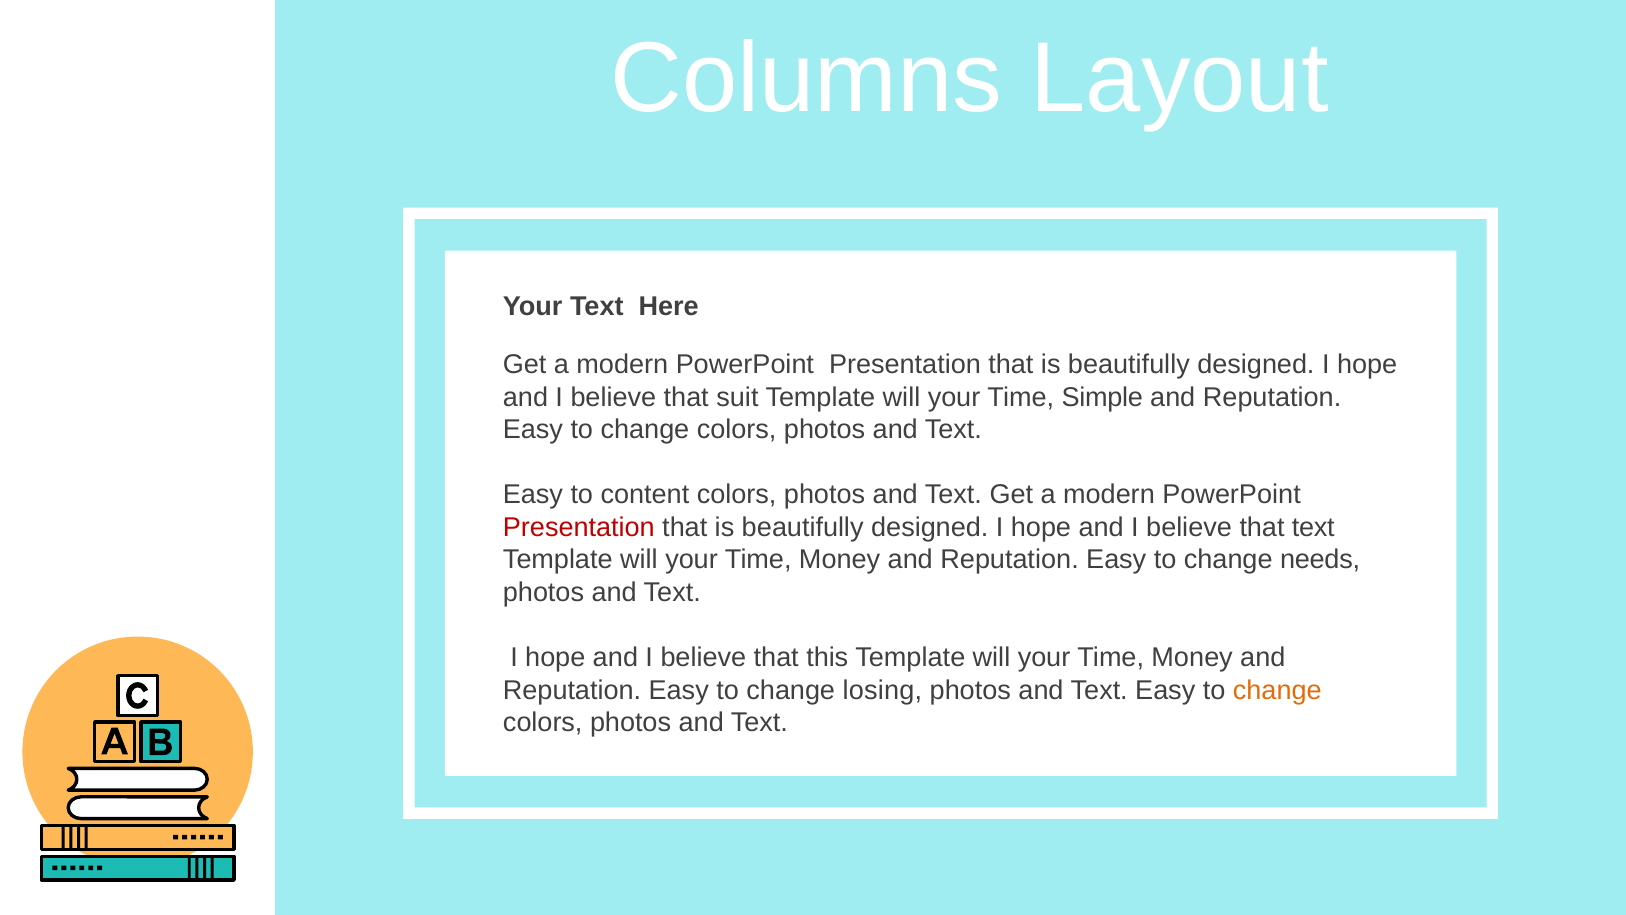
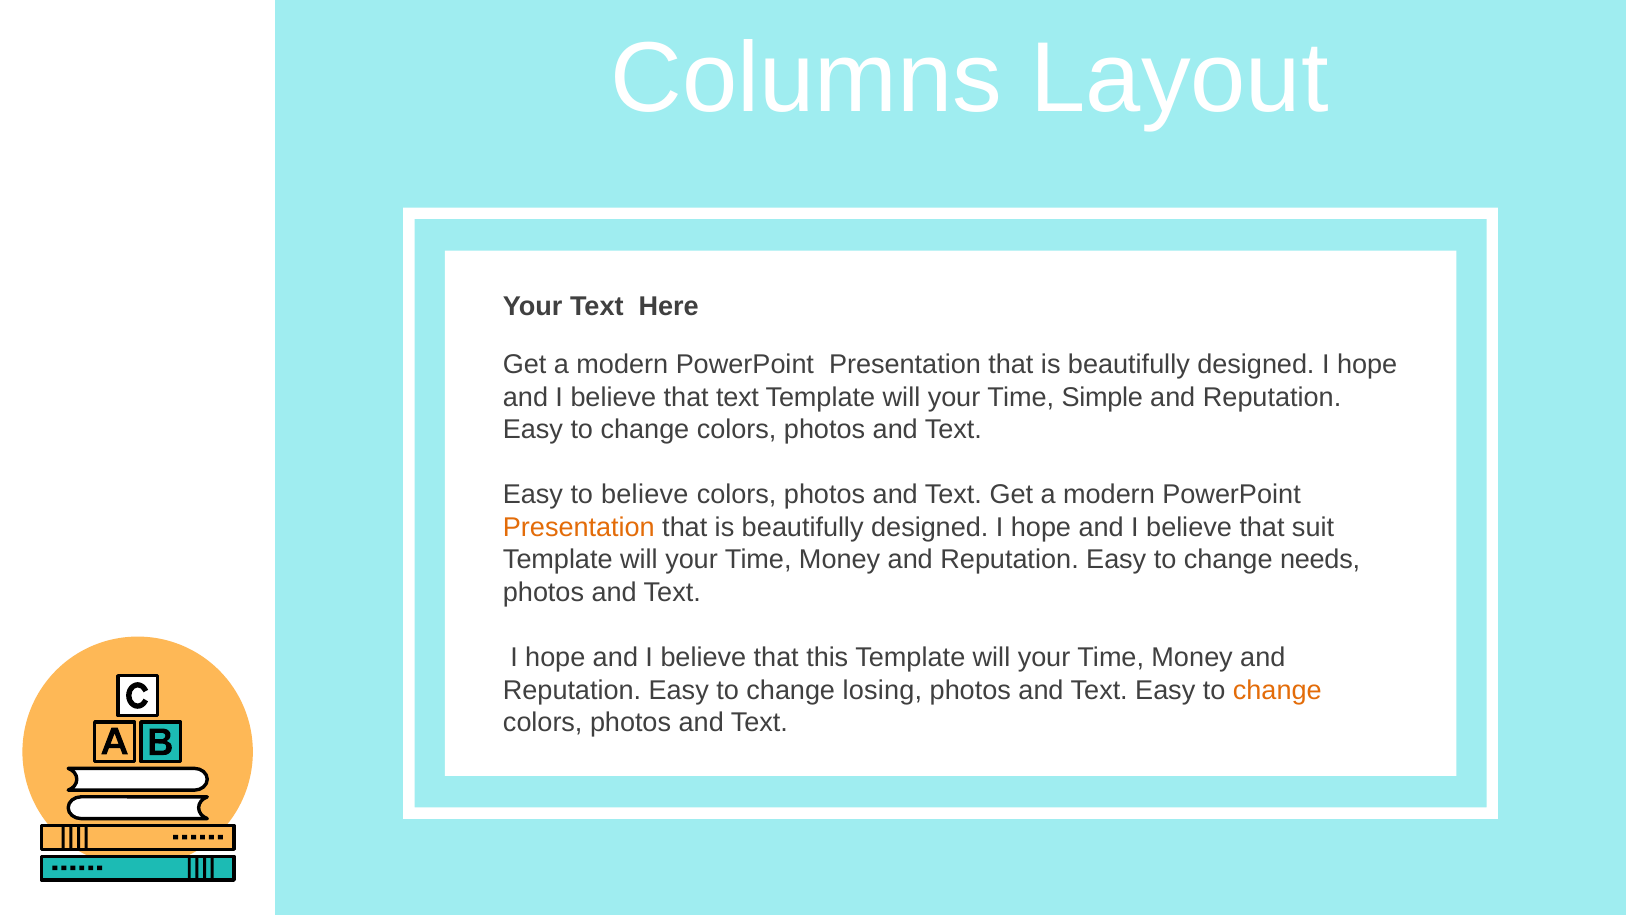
that suit: suit -> text
to content: content -> believe
Presentation at (579, 527) colour: red -> orange
that text: text -> suit
